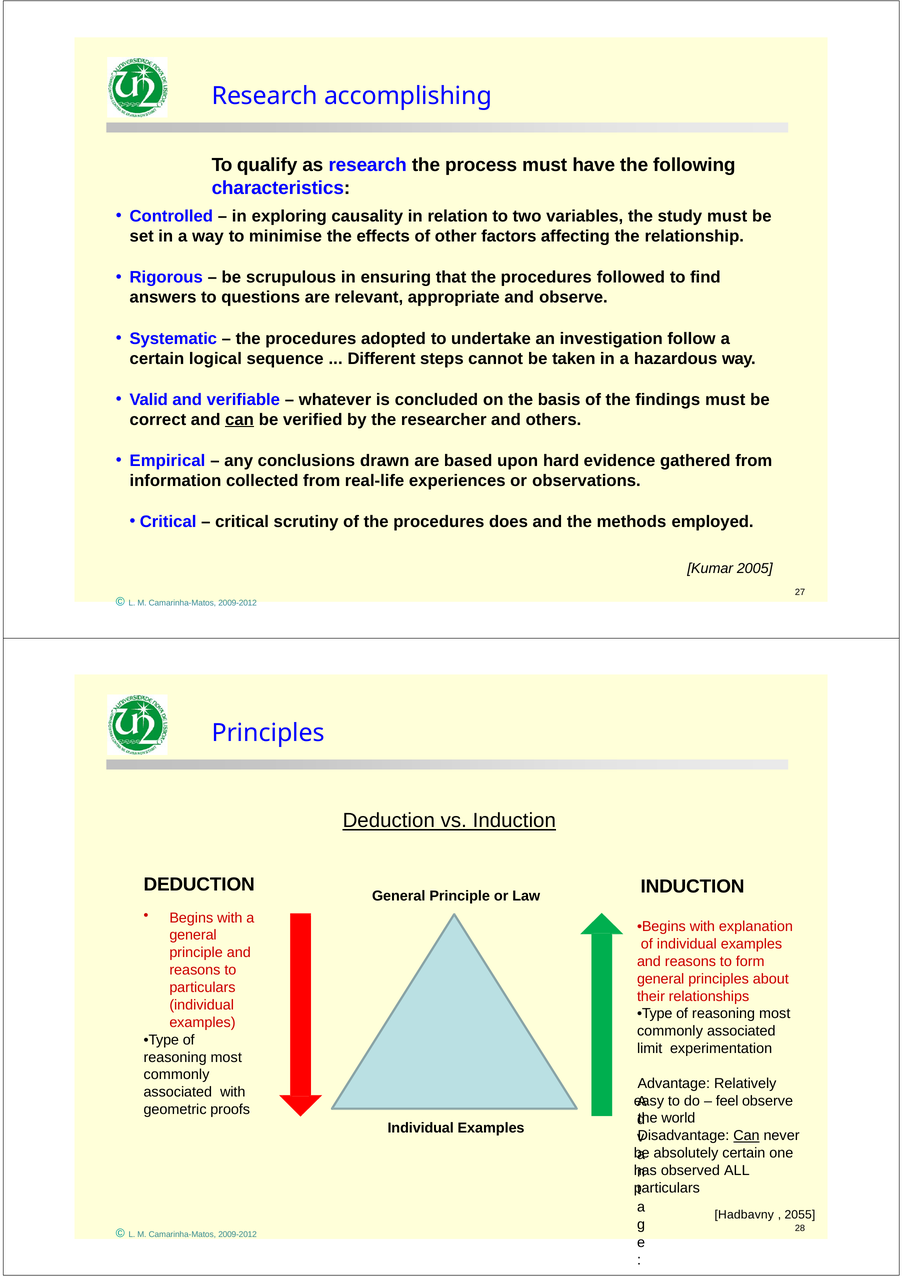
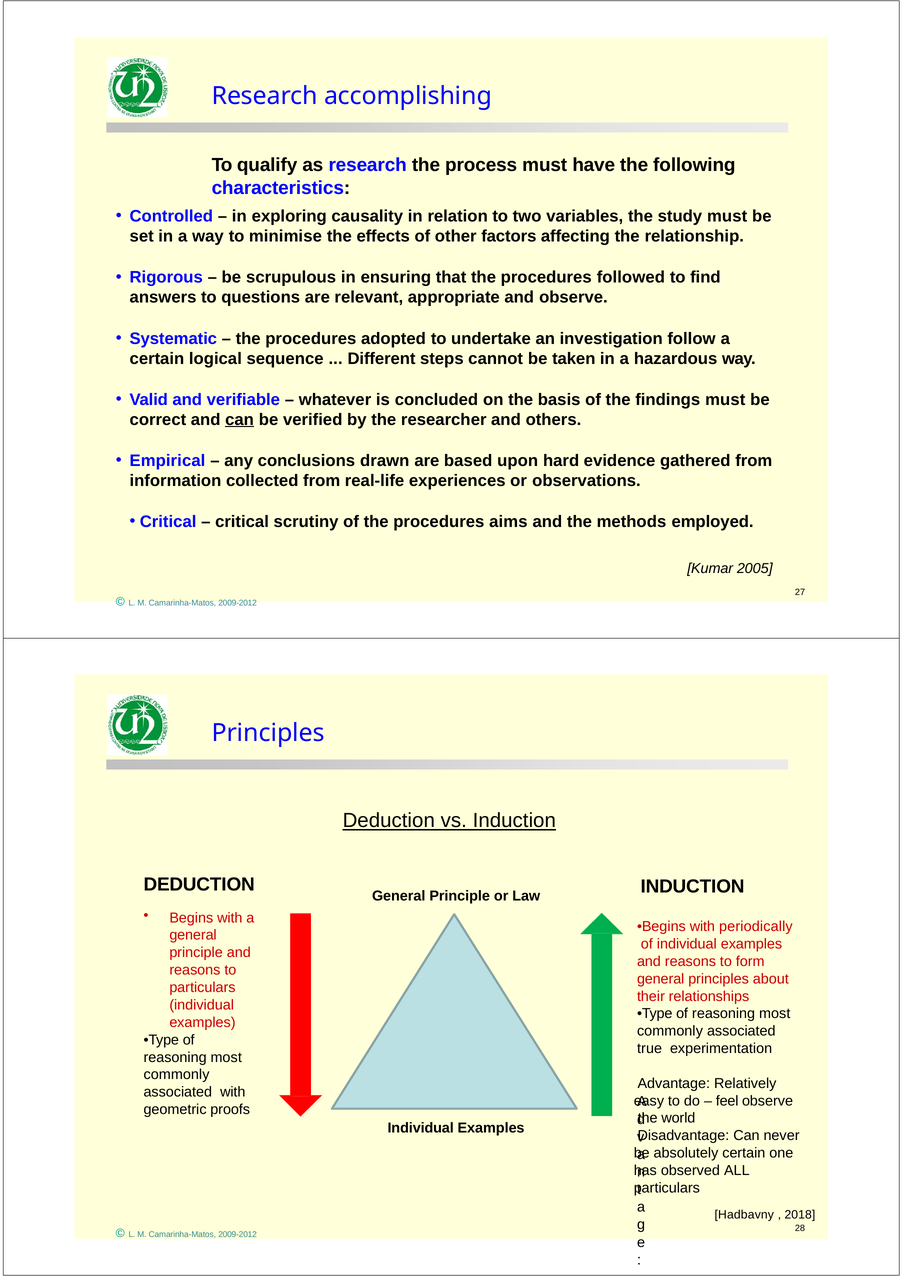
does: does -> aims
explanation: explanation -> periodically
limit: limit -> true
Can at (746, 1136) underline: present -> none
2055: 2055 -> 2018
